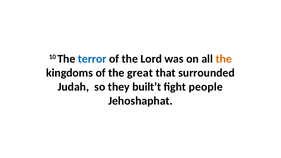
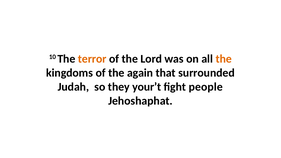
terror colour: blue -> orange
great: great -> again
built’t: built’t -> your’t
